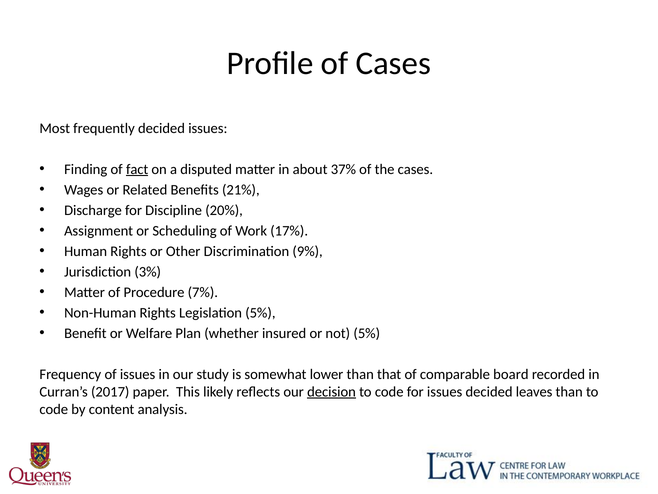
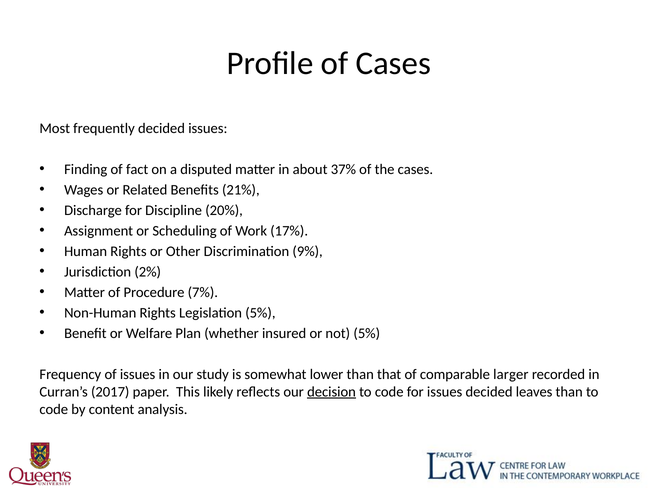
fact underline: present -> none
3%: 3% -> 2%
board: board -> larger
